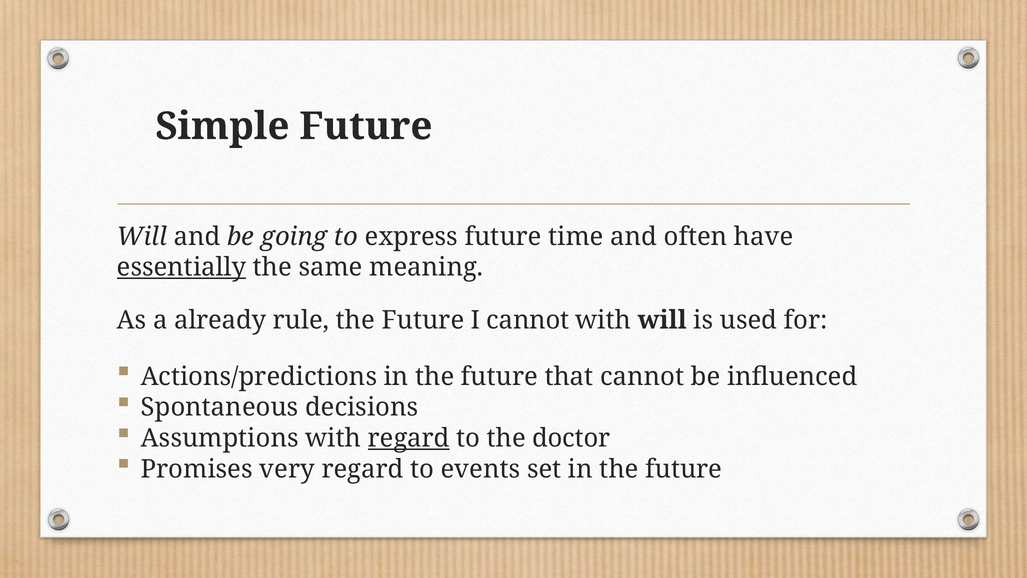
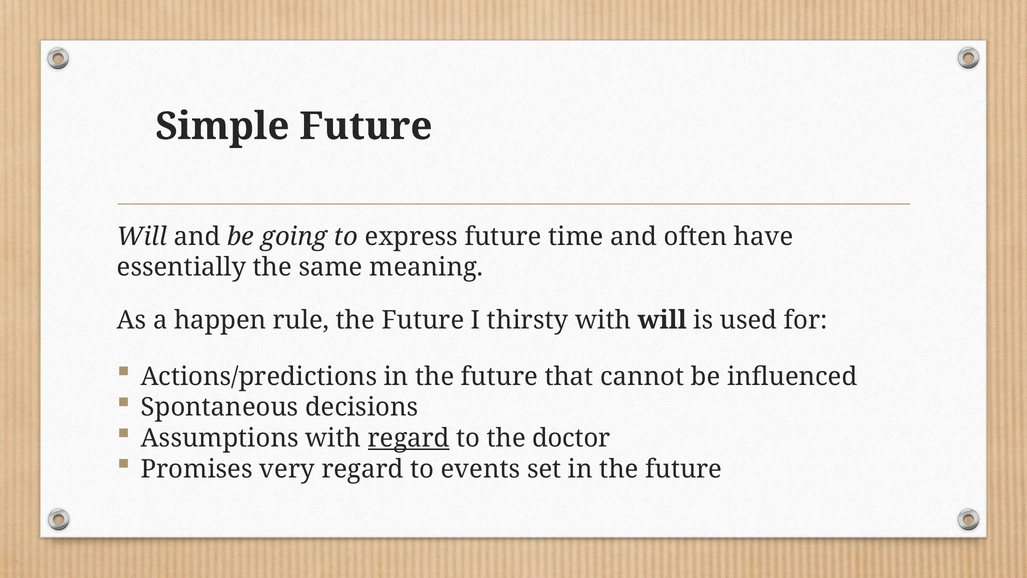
essentially underline: present -> none
already: already -> happen
I cannot: cannot -> thirsty
